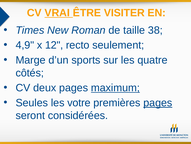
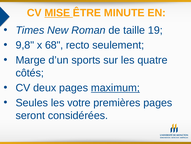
VRAI: VRAI -> MISE
VISITER: VISITER -> MINUTE
38: 38 -> 19
4,9: 4,9 -> 9,8
12: 12 -> 68
pages at (158, 102) underline: present -> none
